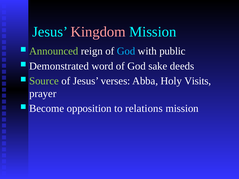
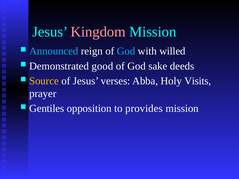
Announced colour: light green -> light blue
public: public -> willed
word: word -> good
Source colour: light green -> yellow
Become: Become -> Gentiles
relations: relations -> provides
